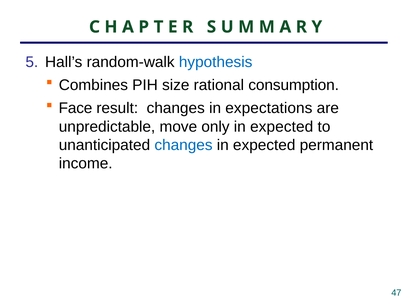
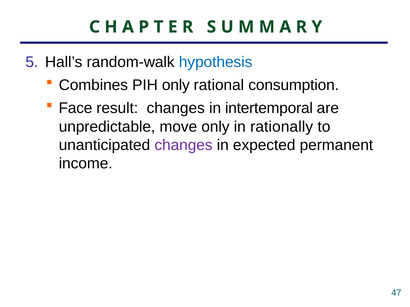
PIH size: size -> only
expectations: expectations -> intertemporal
only in expected: expected -> rationally
changes at (183, 145) colour: blue -> purple
